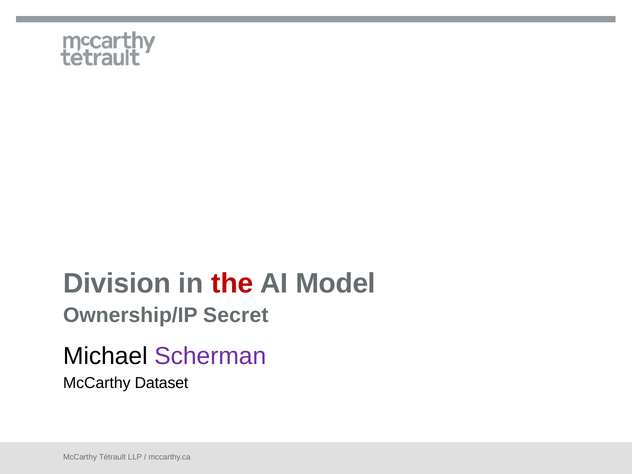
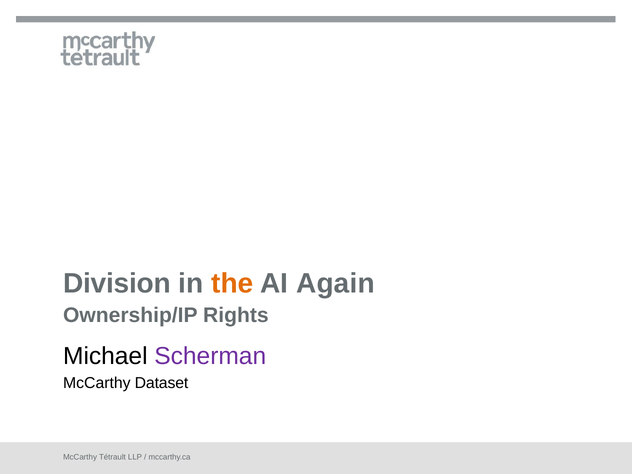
the colour: red -> orange
Model: Model -> Again
Secret: Secret -> Rights
